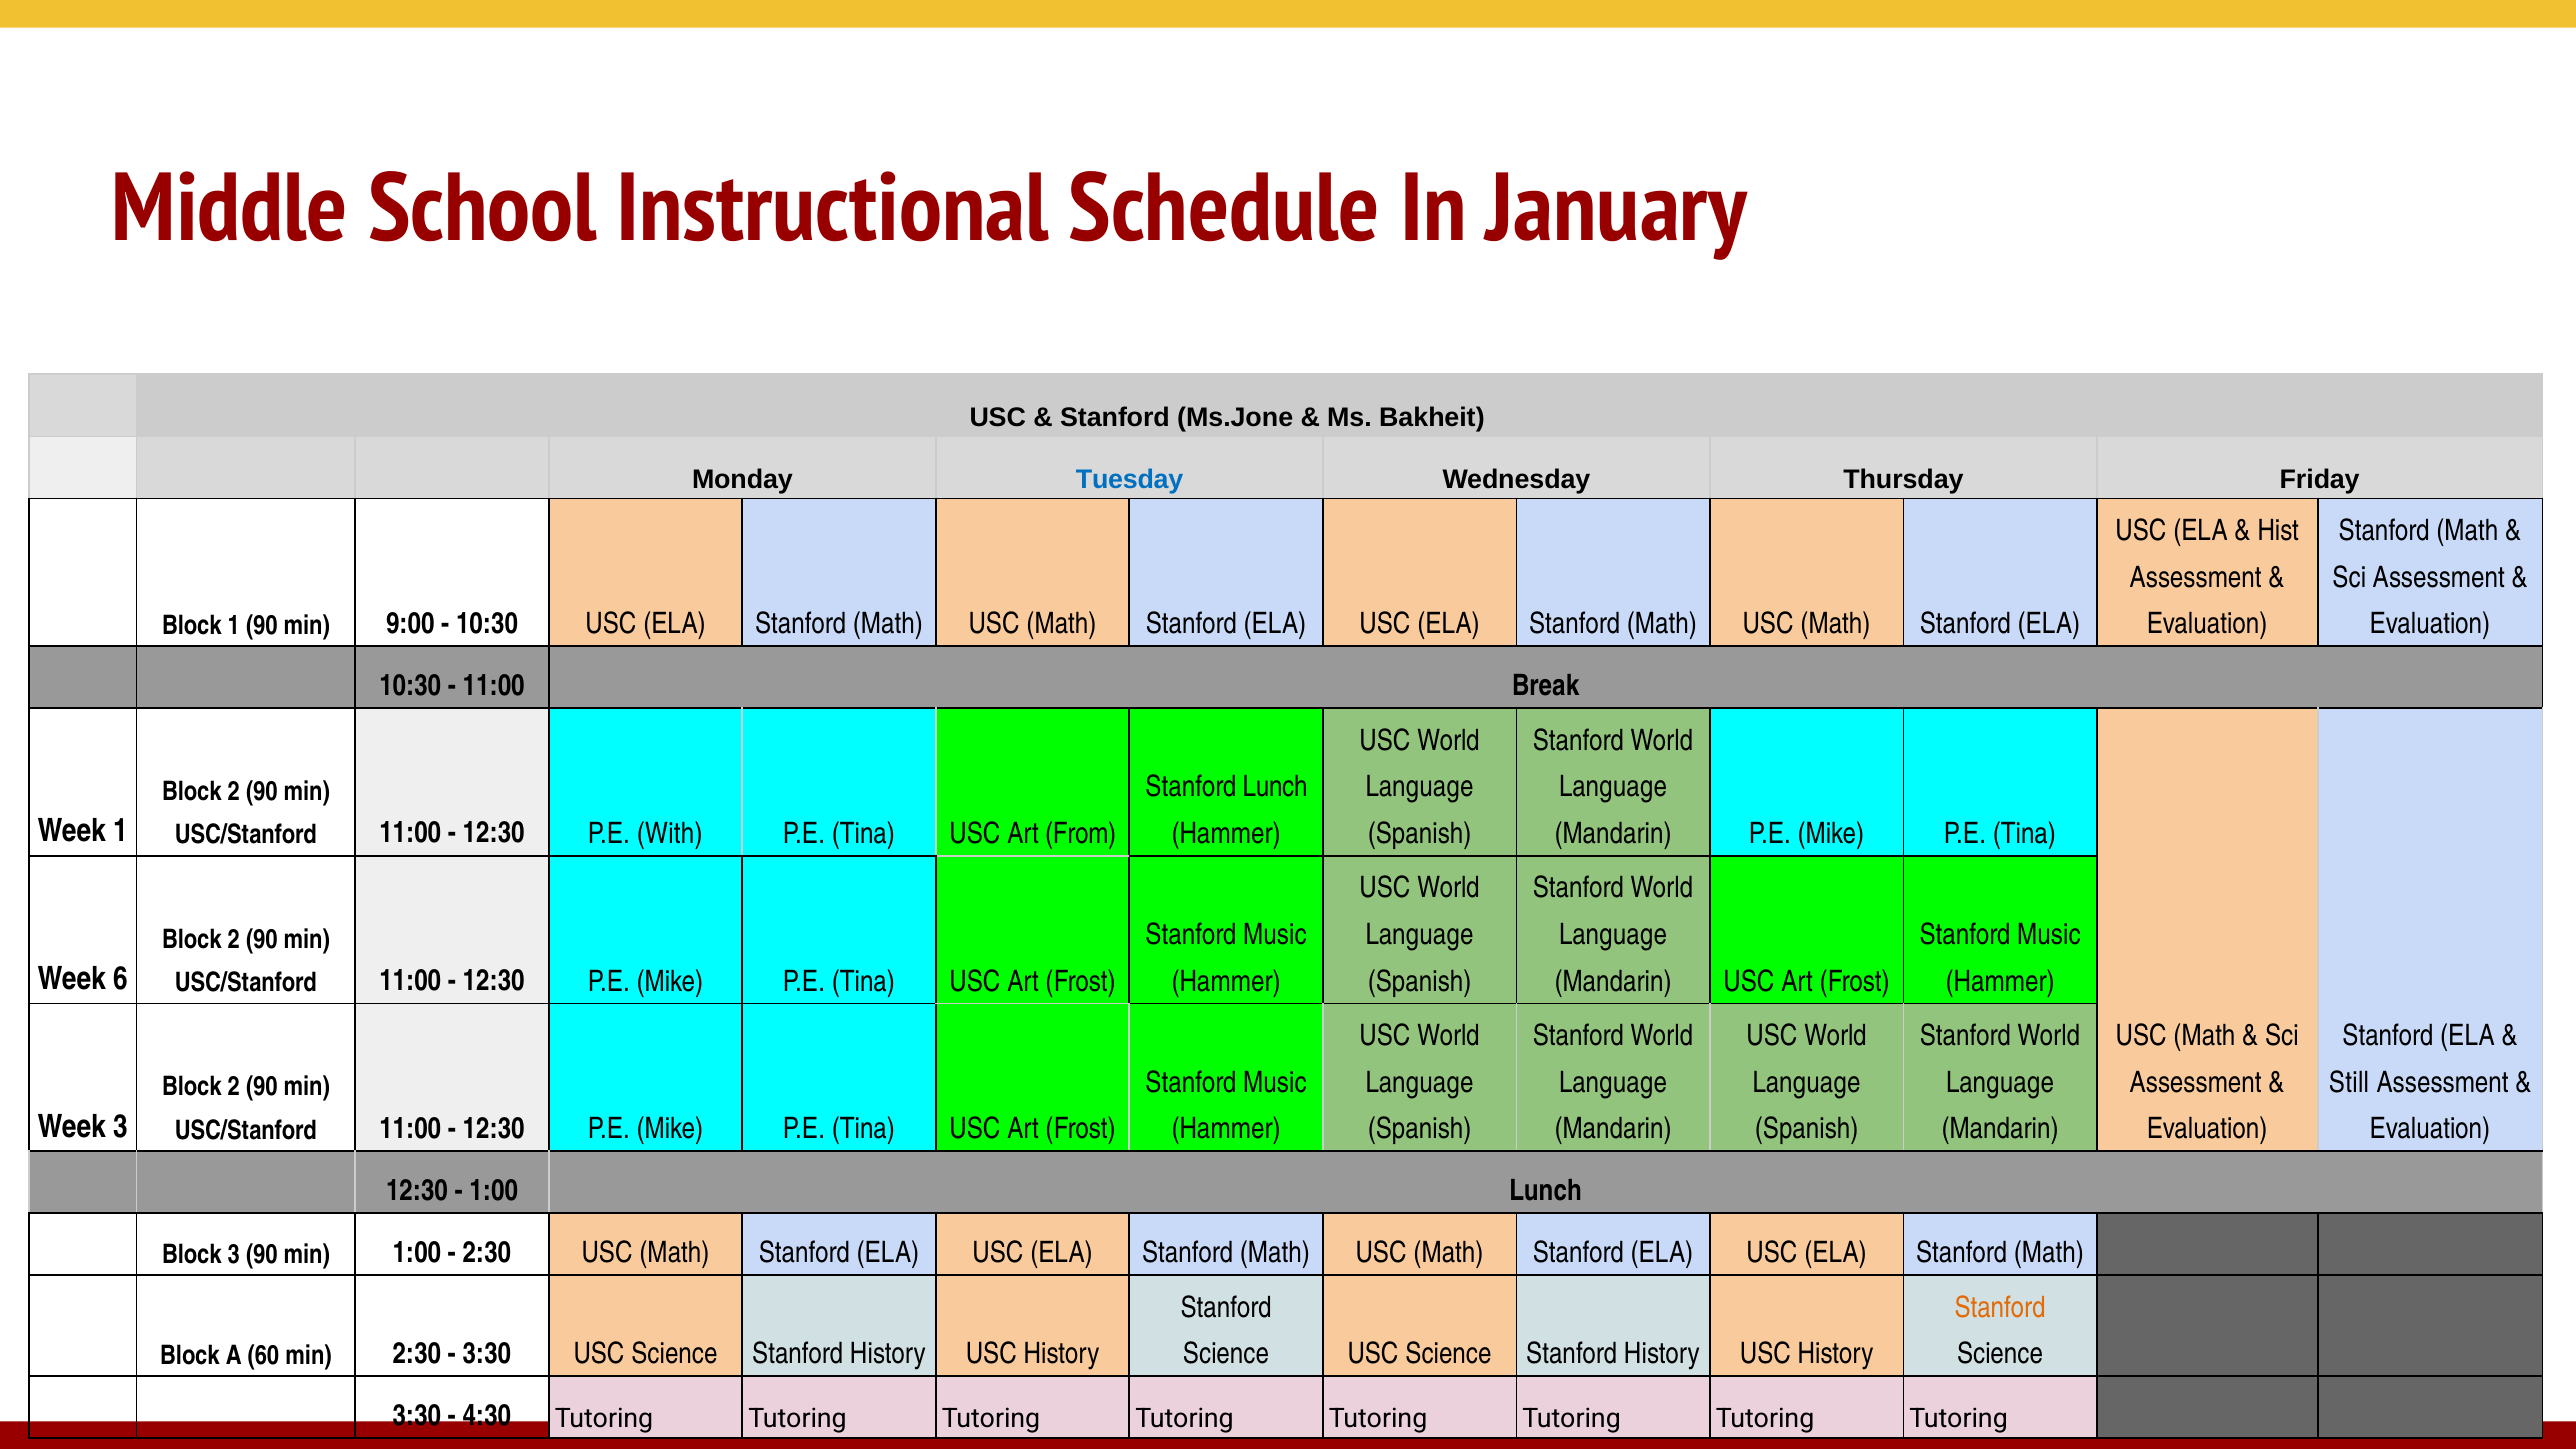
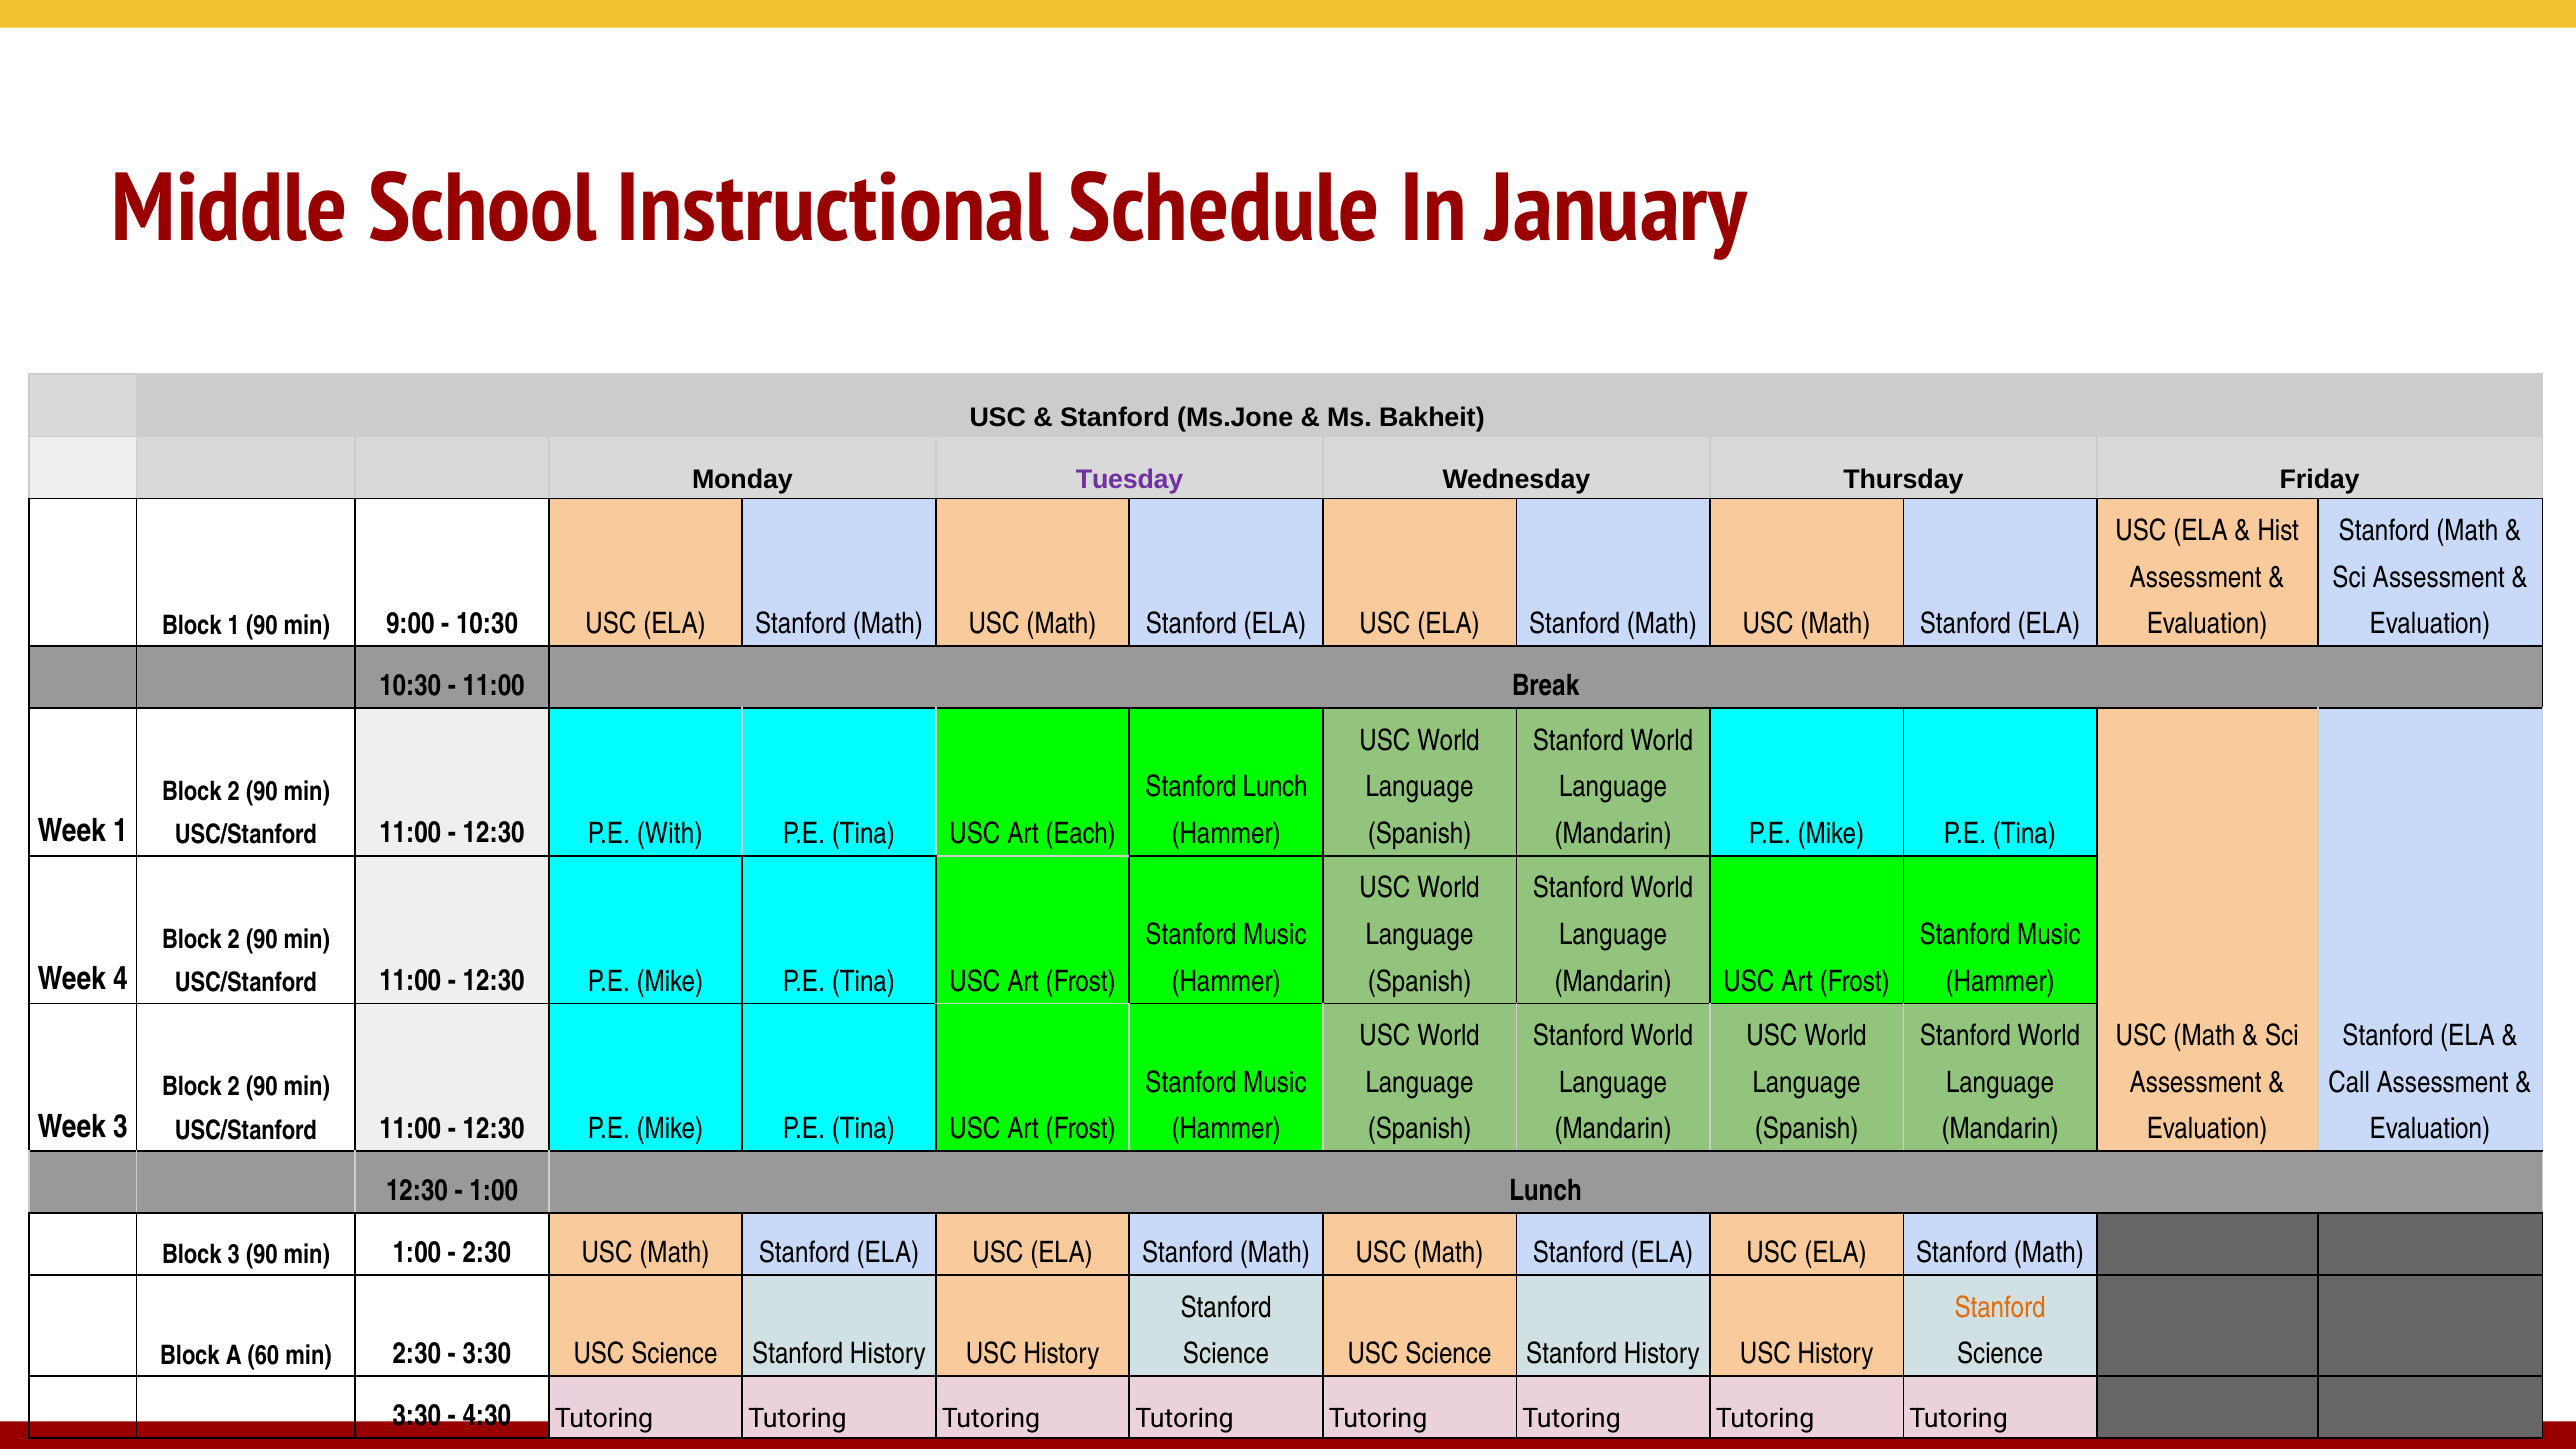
Tuesday colour: blue -> purple
From: From -> Each
6: 6 -> 4
Still: Still -> Call
